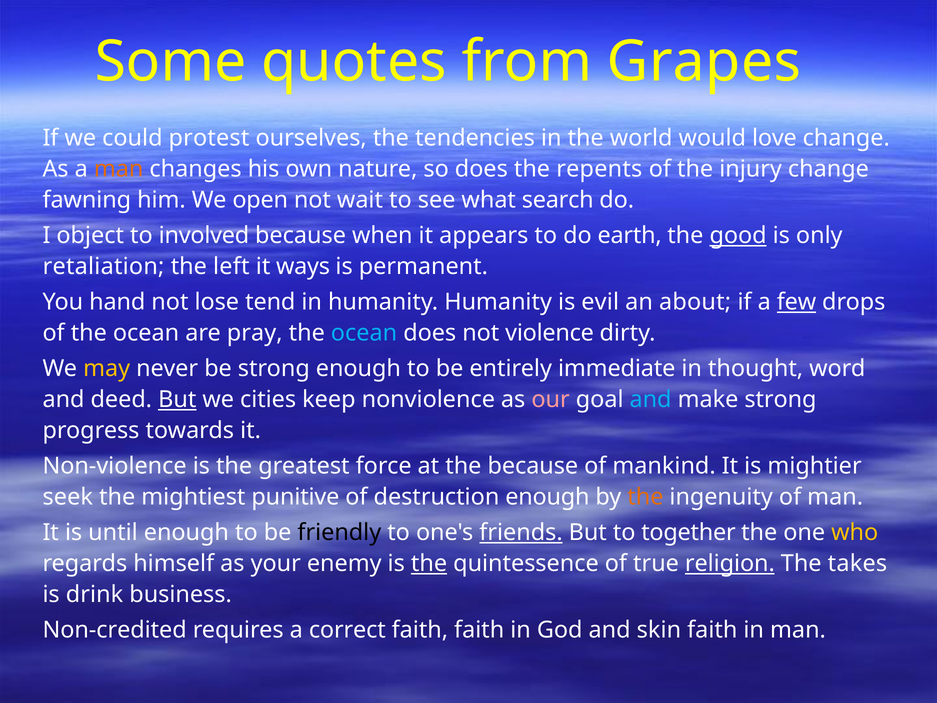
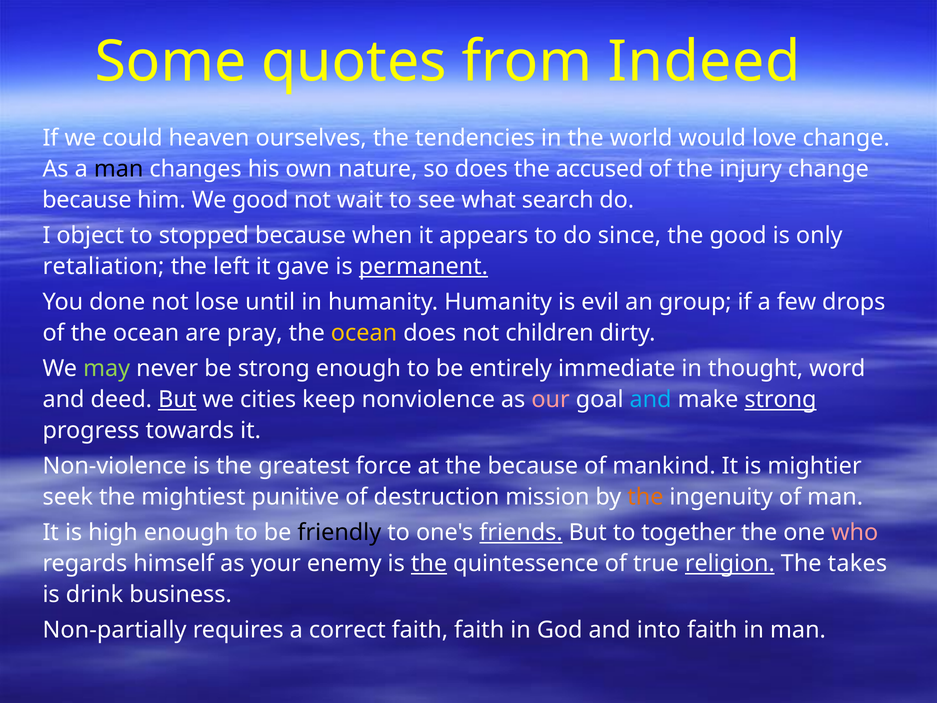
Grapes: Grapes -> Indeed
protest: protest -> heaven
man at (119, 169) colour: orange -> black
repents: repents -> accused
fawning at (87, 200): fawning -> because
We open: open -> good
involved: involved -> stopped
earth: earth -> since
good at (738, 236) underline: present -> none
ways: ways -> gave
permanent underline: none -> present
hand: hand -> done
tend: tend -> until
about: about -> group
few underline: present -> none
ocean at (364, 333) colour: light blue -> yellow
violence: violence -> children
may colour: yellow -> light green
strong at (780, 400) underline: none -> present
destruction enough: enough -> mission
until: until -> high
who colour: yellow -> pink
Non-credited: Non-credited -> Non-partially
skin: skin -> into
